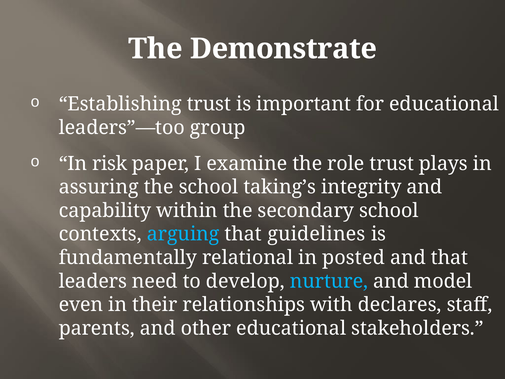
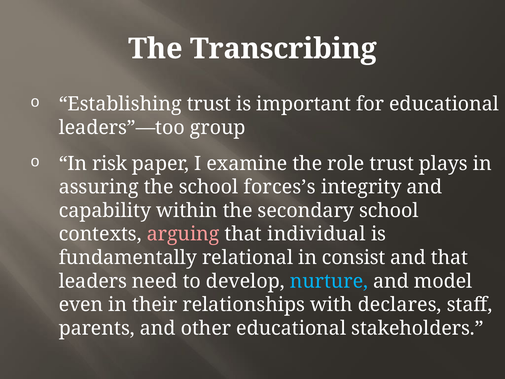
Demonstrate: Demonstrate -> Transcribing
taking’s: taking’s -> forces’s
arguing colour: light blue -> pink
guidelines: guidelines -> individual
posted: posted -> consist
